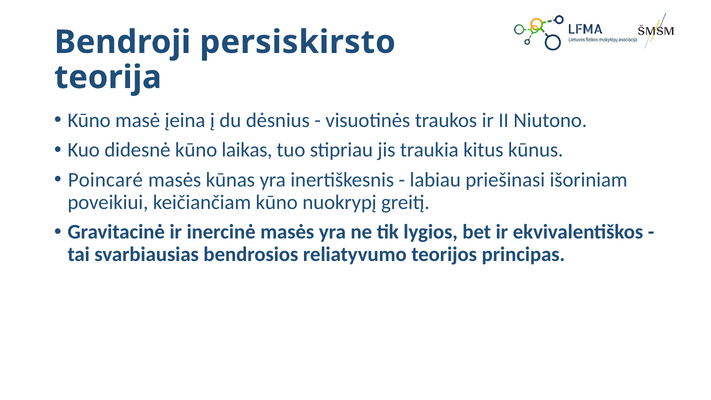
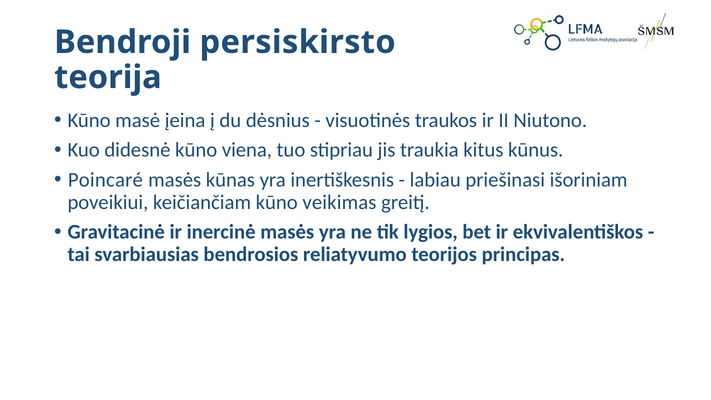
laikas: laikas -> viena
nuokrypį: nuokrypį -> veikimas
